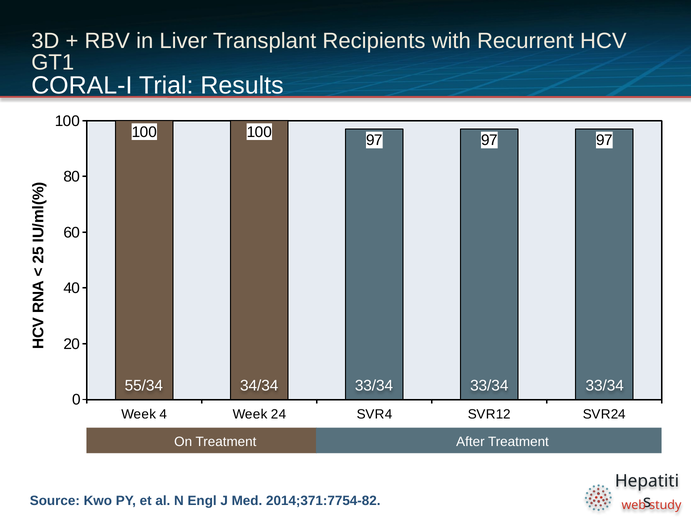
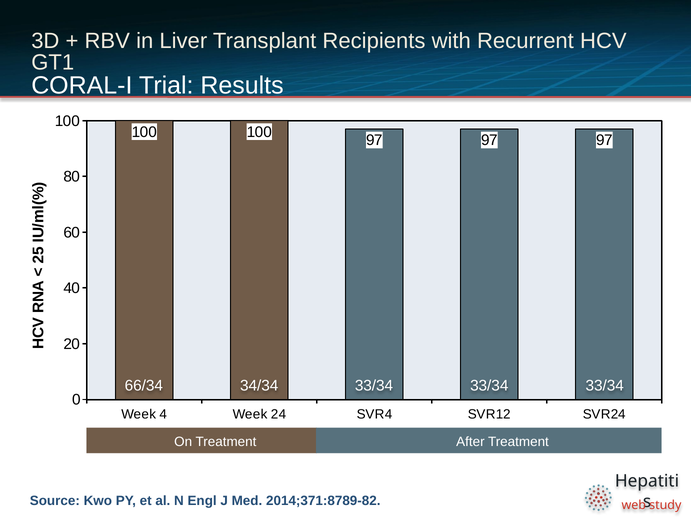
55/34: 55/34 -> 66/34
2014;371:7754-82: 2014;371:7754-82 -> 2014;371:8789-82
